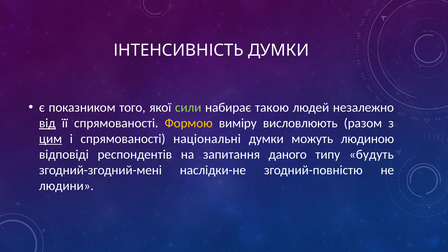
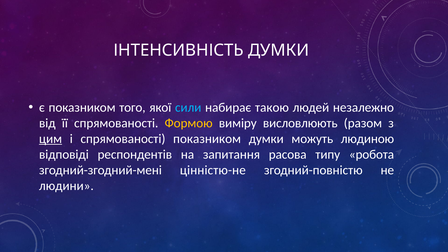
сили colour: light green -> light blue
від underline: present -> none
спрямованості національні: національні -> показником
даного: даного -> расова
будуть: будуть -> робота
наслідки-не: наслідки-не -> цінністю-не
